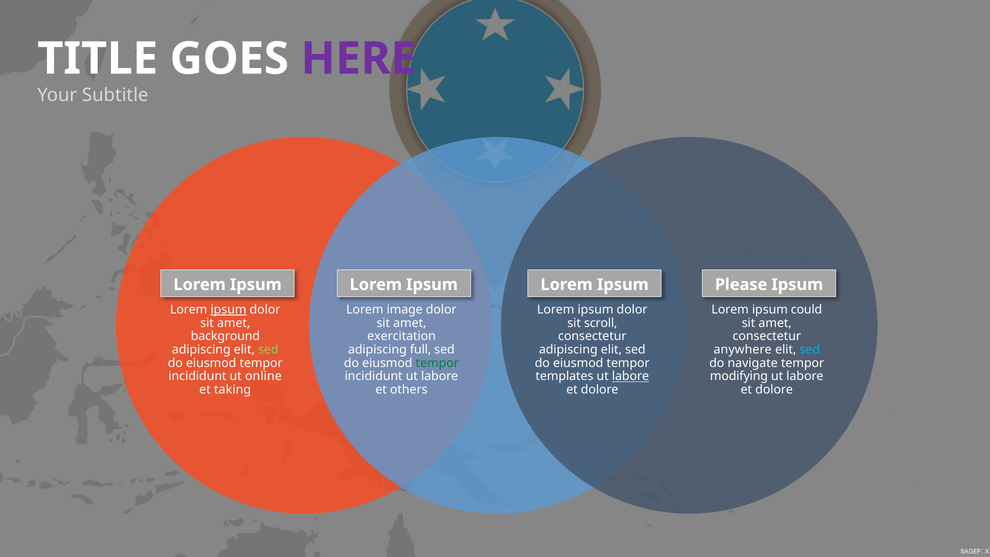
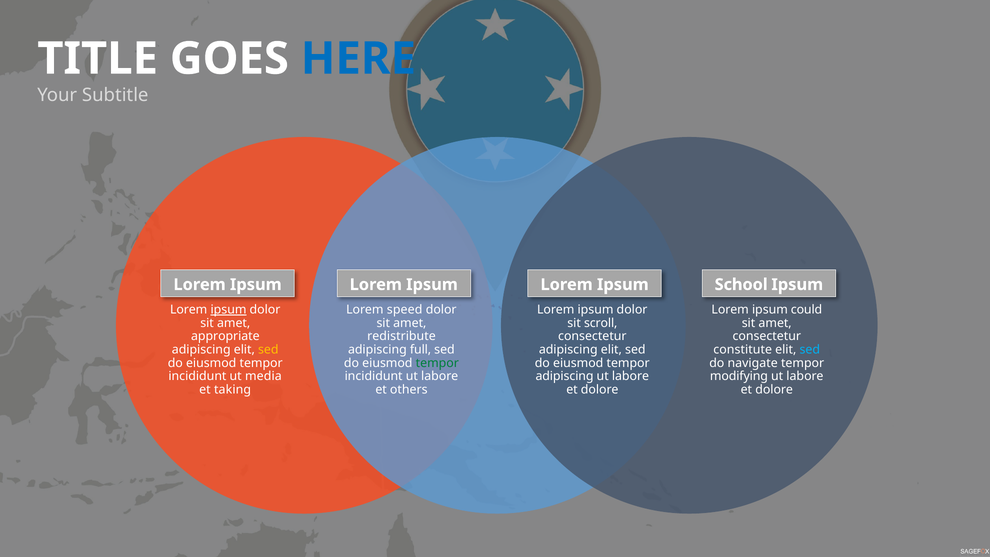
HERE colour: purple -> blue
Please: Please -> School
image: image -> speed
background: background -> appropriate
exercitation: exercitation -> redistribute
sed at (268, 350) colour: light green -> yellow
anywhere: anywhere -> constitute
online: online -> media
templates at (564, 376): templates -> adipiscing
labore at (630, 376) underline: present -> none
